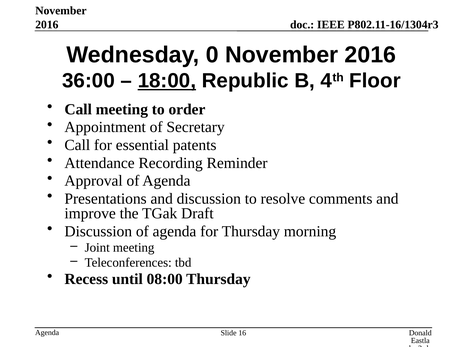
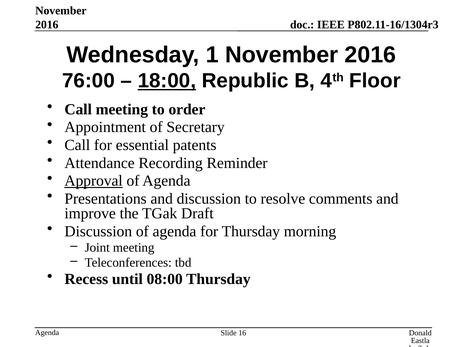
0: 0 -> 1
36:00: 36:00 -> 76:00
Approval underline: none -> present
